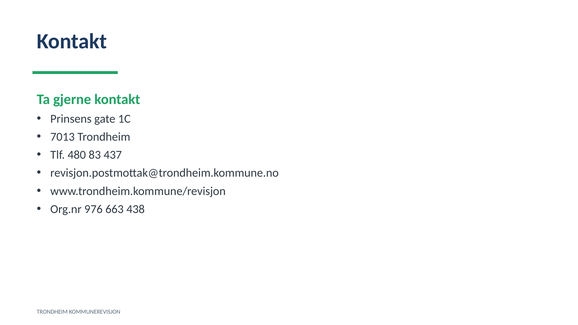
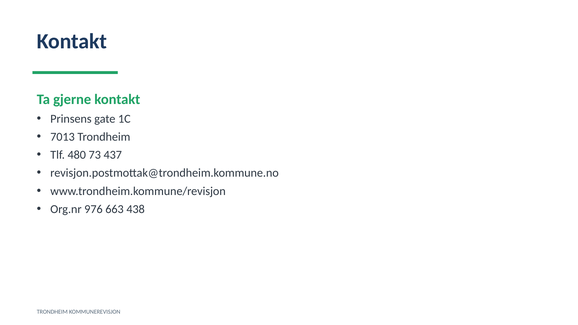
83: 83 -> 73
